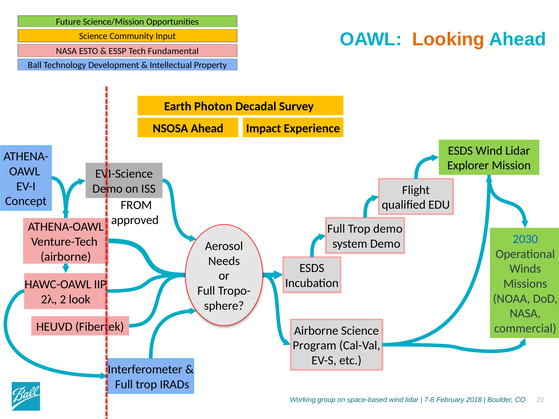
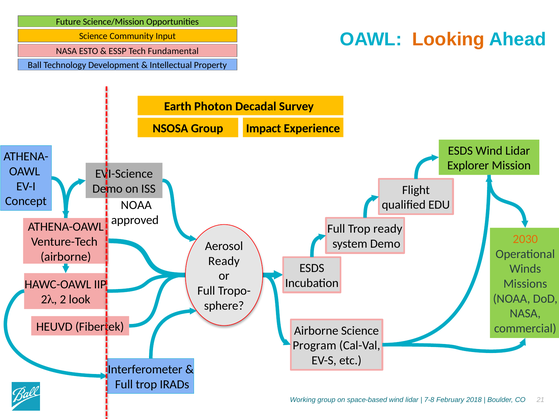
NSOSA Ahead: Ahead -> Group
FROM at (136, 205): FROM -> NOAA
Trop demo: demo -> ready
2030 colour: blue -> orange
Needs at (224, 261): Needs -> Ready
